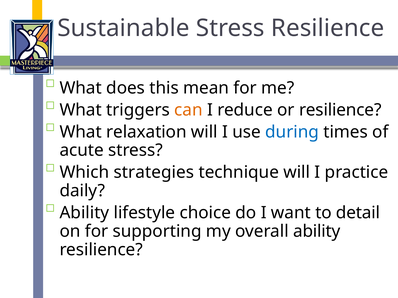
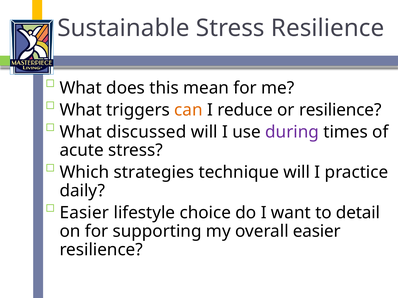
relaxation: relaxation -> discussed
during colour: blue -> purple
Ability at (84, 213): Ability -> Easier
overall ability: ability -> easier
